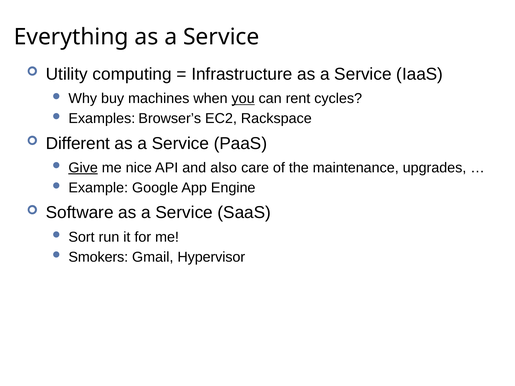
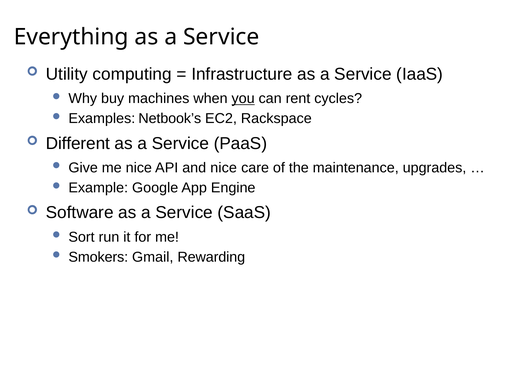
Browser’s: Browser’s -> Netbook’s
Give underline: present -> none
and also: also -> nice
Hypervisor: Hypervisor -> Rewarding
